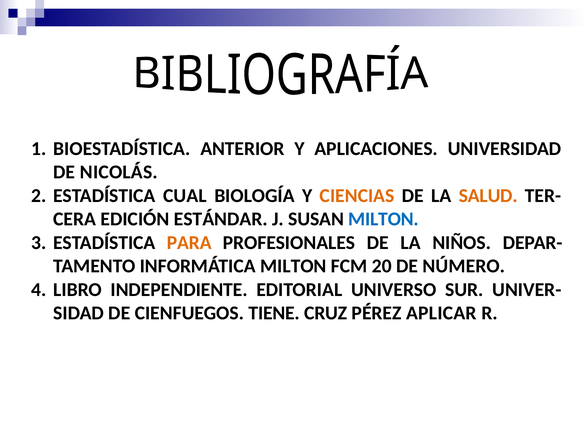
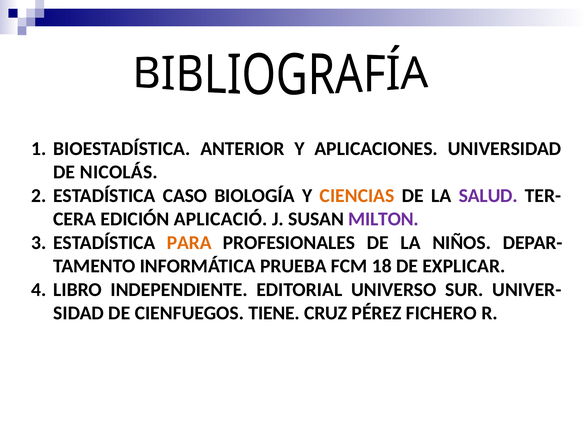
CUAL: CUAL -> CASO
SALUD colour: orange -> purple
ESTÁNDAR: ESTÁNDAR -> APLICACIÓ
MILTON at (383, 219) colour: blue -> purple
INFORMÁTICA MILTON: MILTON -> PRUEBA
20: 20 -> 18
NÚMERO: NÚMERO -> EXPLICAR
APLICAR: APLICAR -> FICHERO
